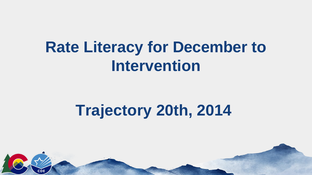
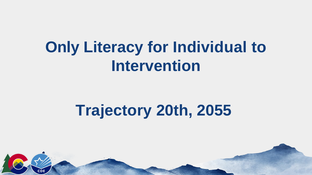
Rate: Rate -> Only
December: December -> Individual
2014: 2014 -> 2055
